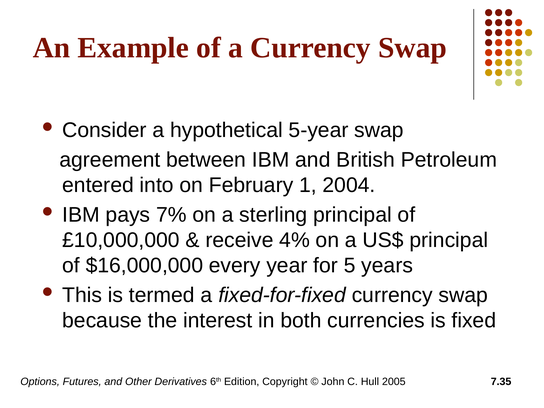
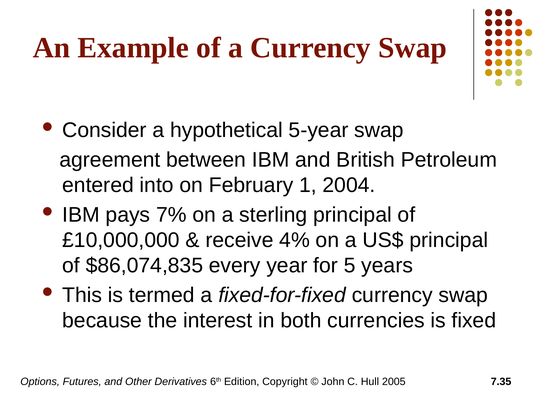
$16,000,000: $16,000,000 -> $86,074,835
